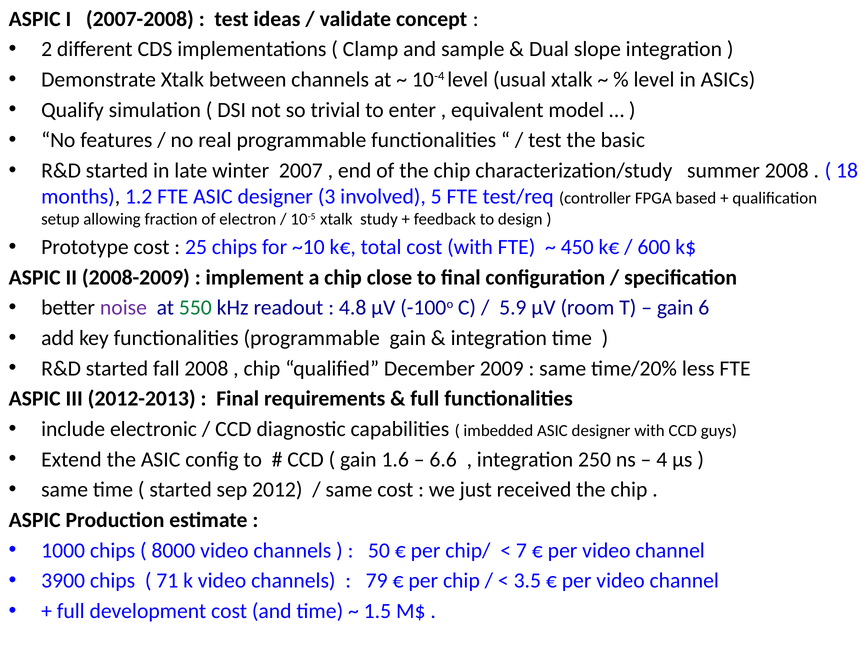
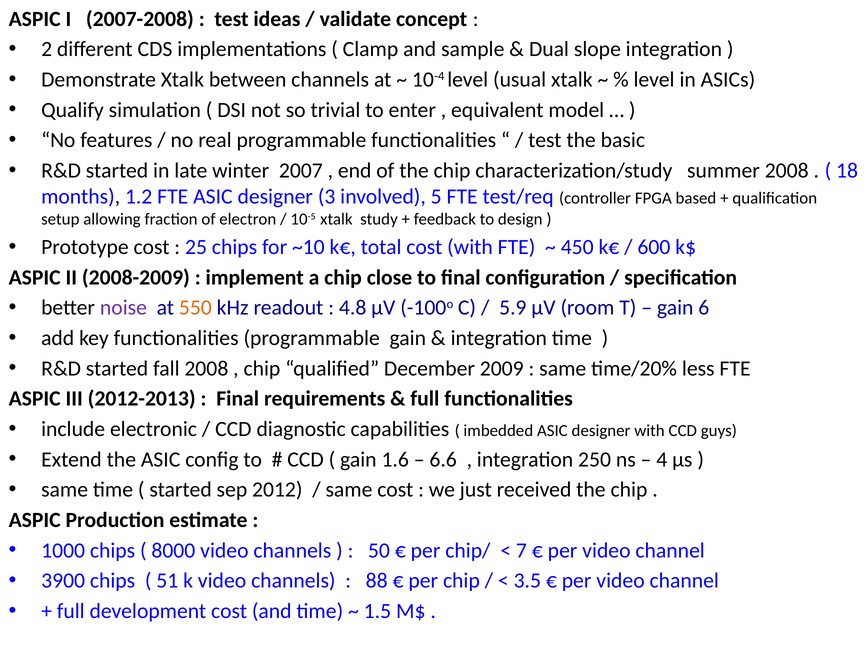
550 colour: green -> orange
71: 71 -> 51
79: 79 -> 88
